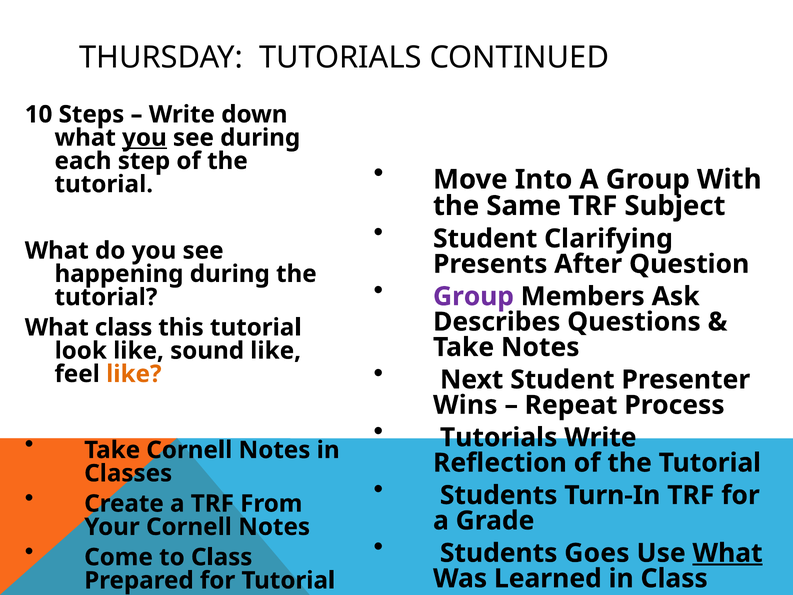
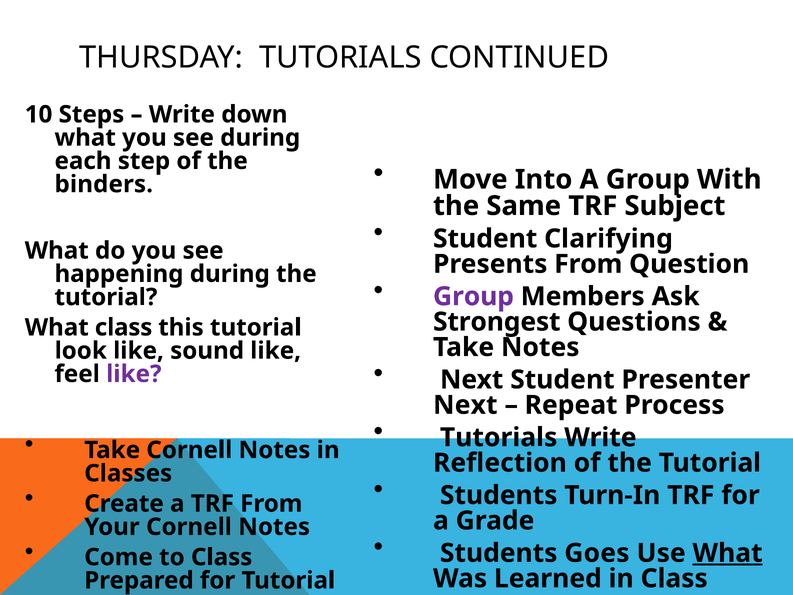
you at (144, 138) underline: present -> none
tutorial at (104, 184): tutorial -> binders
Presents After: After -> From
Describes: Describes -> Strongest
like at (134, 374) colour: orange -> purple
Wins at (465, 405): Wins -> Next
